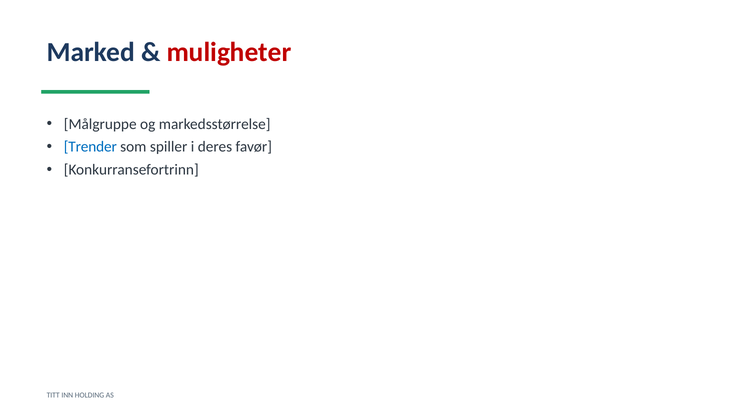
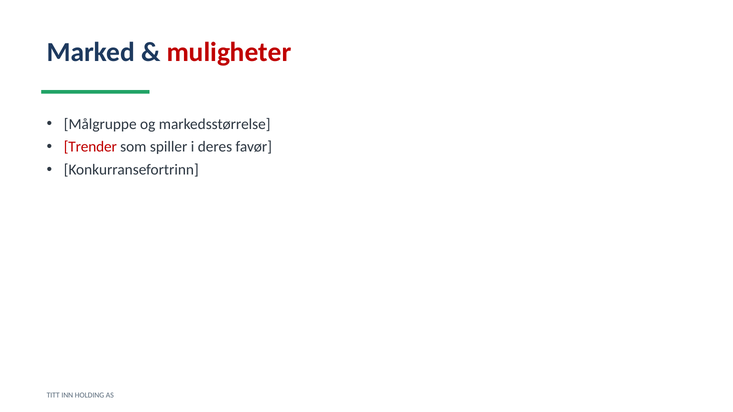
Trender colour: blue -> red
